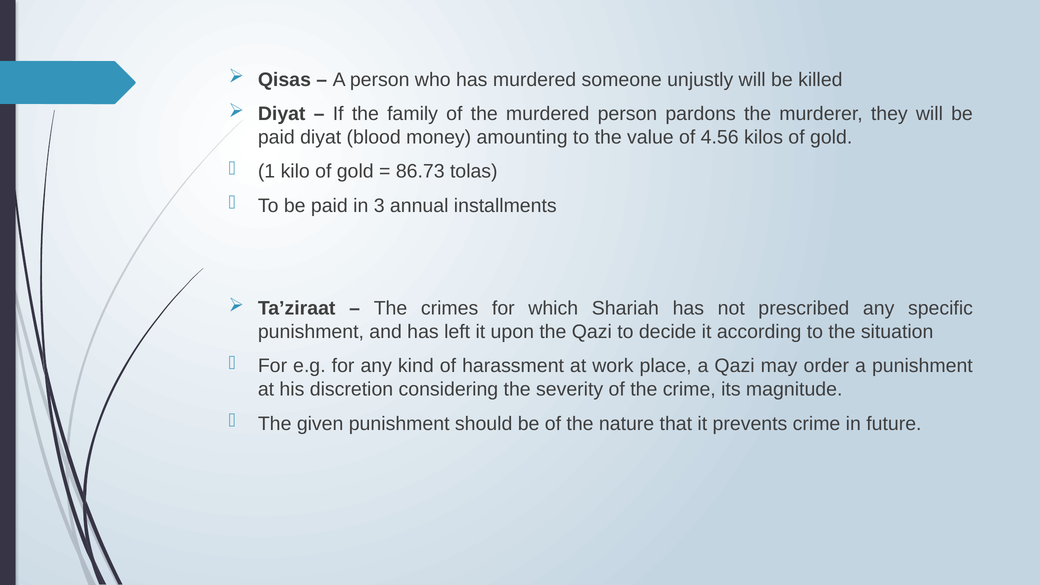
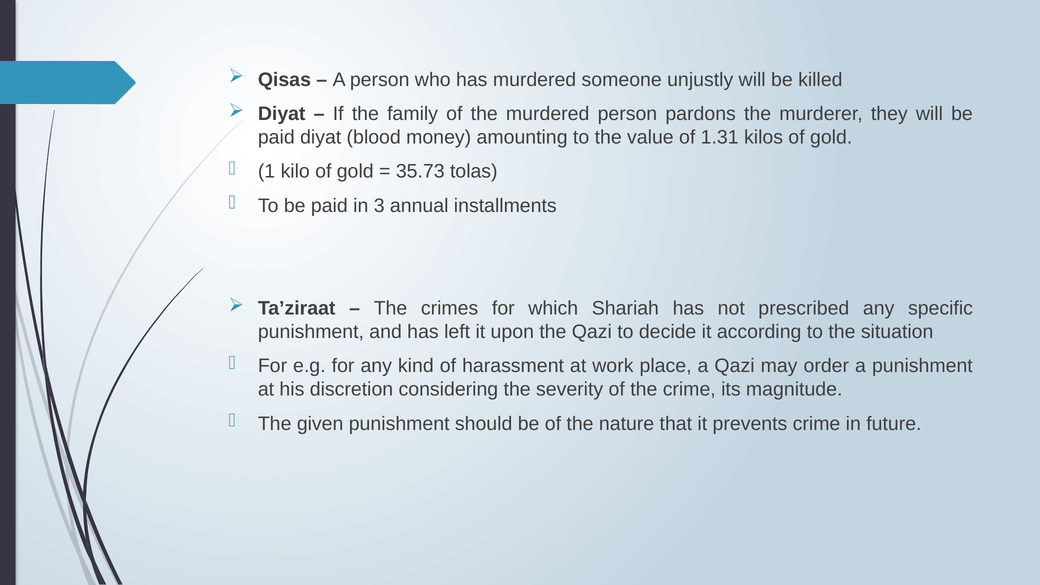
4.56: 4.56 -> 1.31
86.73: 86.73 -> 35.73
